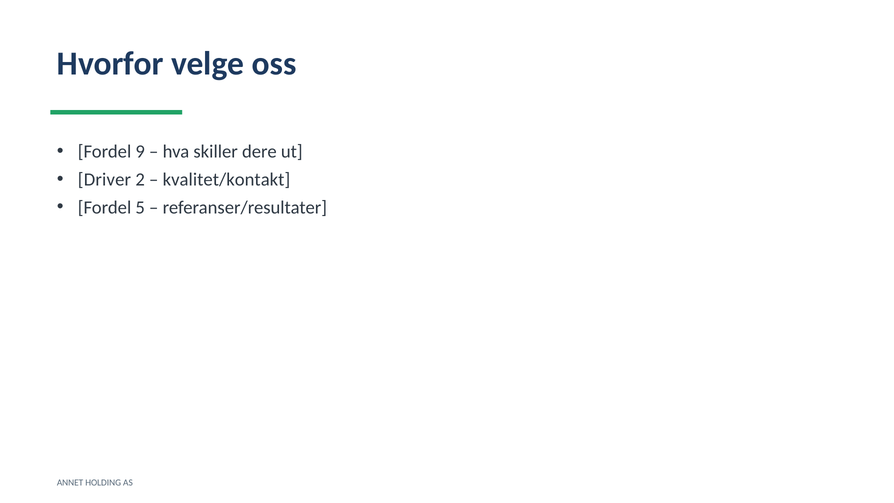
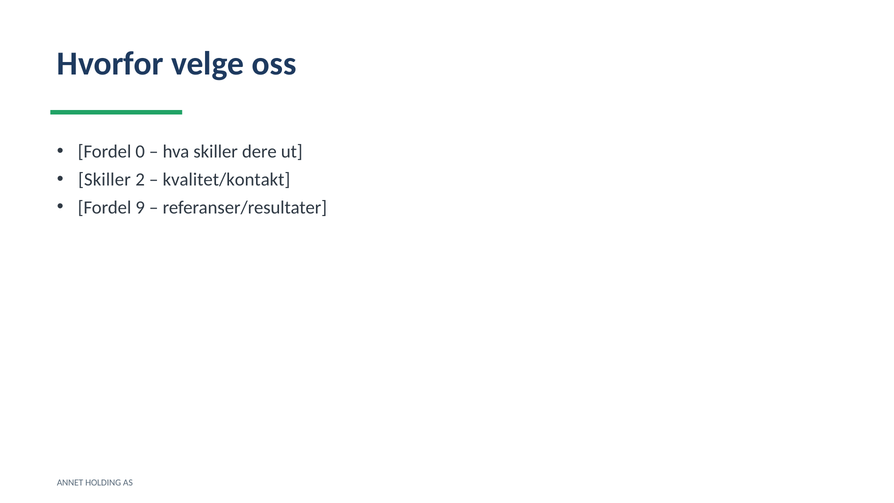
9: 9 -> 0
Driver at (104, 179): Driver -> Skiller
5: 5 -> 9
